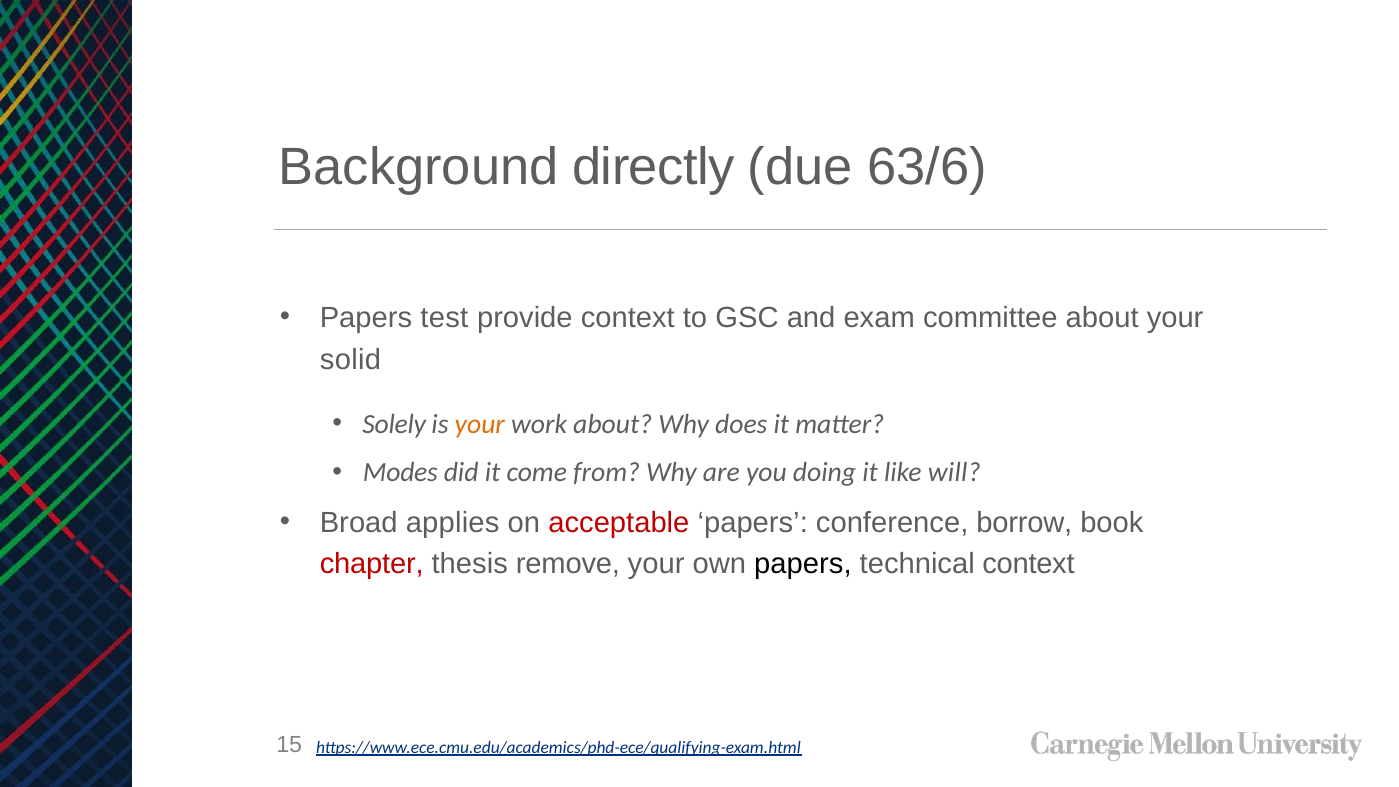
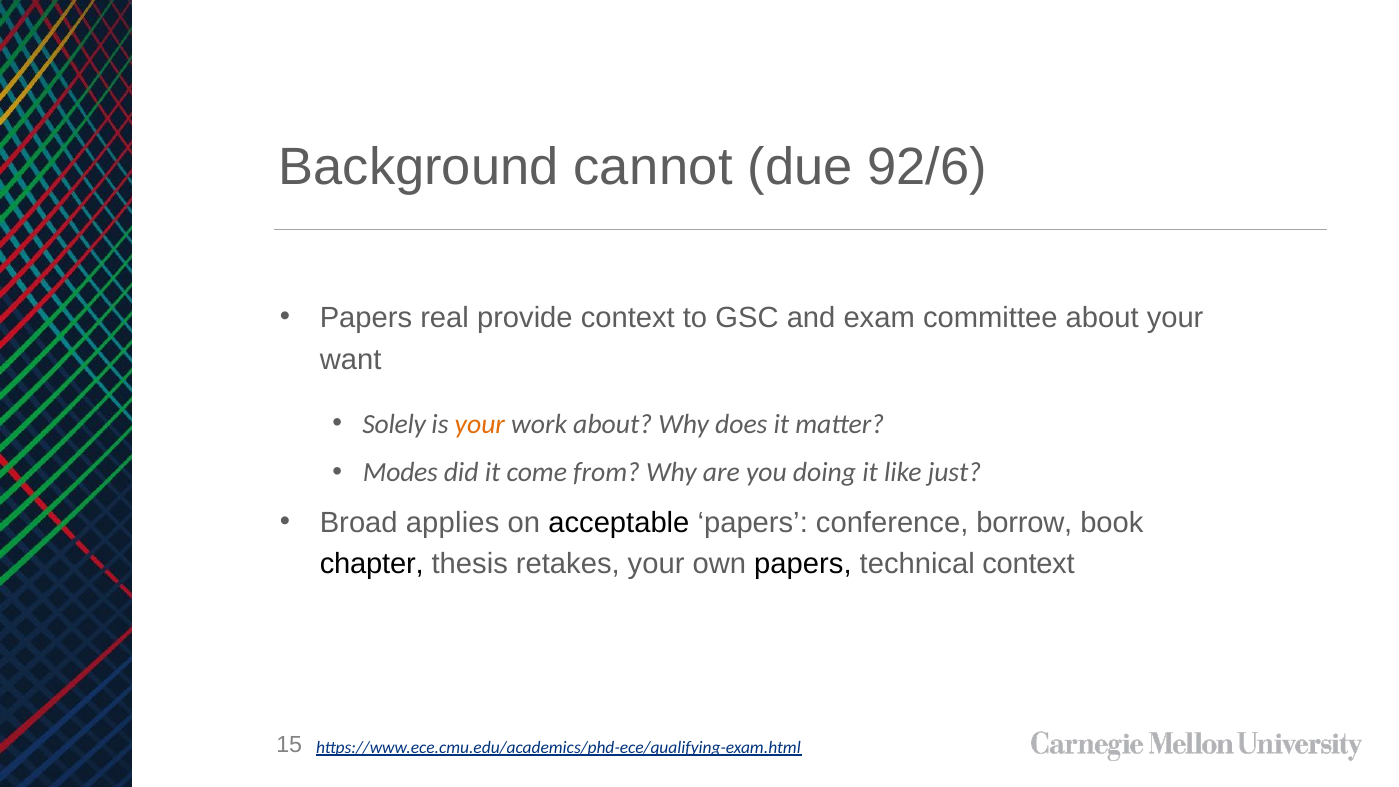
directly: directly -> cannot
63/6: 63/6 -> 92/6
test: test -> real
solid: solid -> want
will: will -> just
acceptable colour: red -> black
chapter colour: red -> black
remove: remove -> retakes
